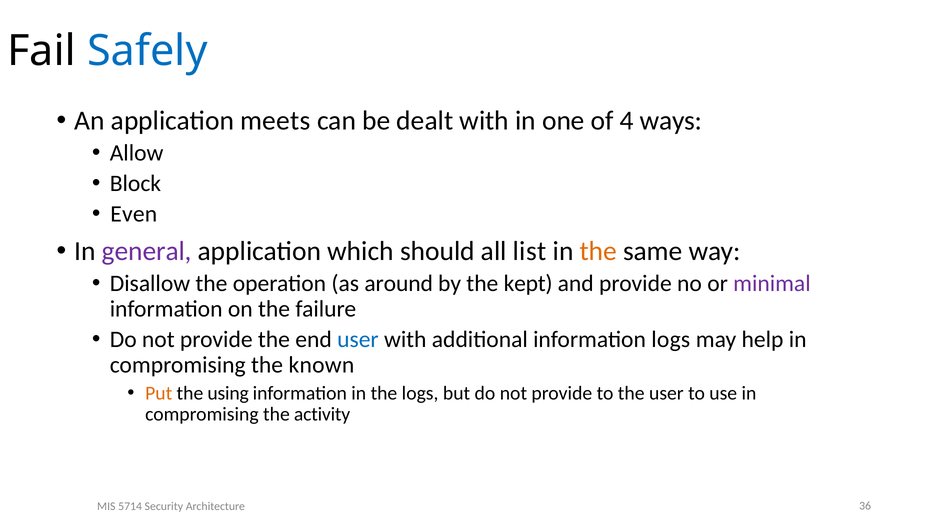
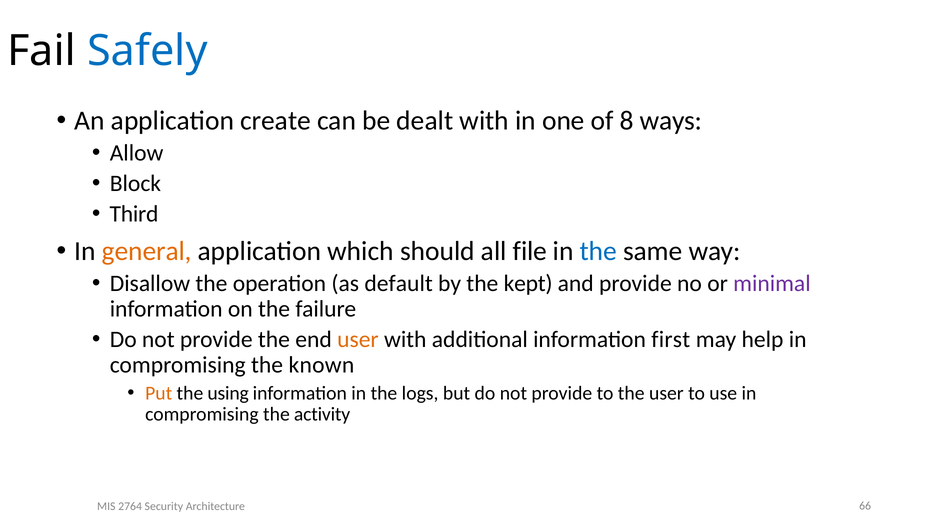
meets: meets -> create
4: 4 -> 8
Even: Even -> Third
general colour: purple -> orange
list: list -> file
the at (598, 251) colour: orange -> blue
around: around -> default
user at (358, 340) colour: blue -> orange
information logs: logs -> first
5714: 5714 -> 2764
36: 36 -> 66
